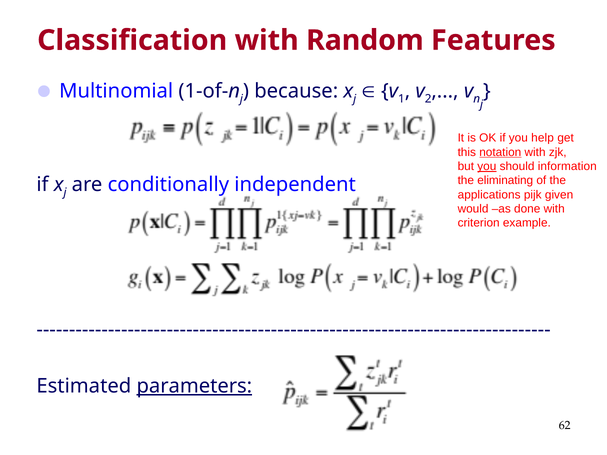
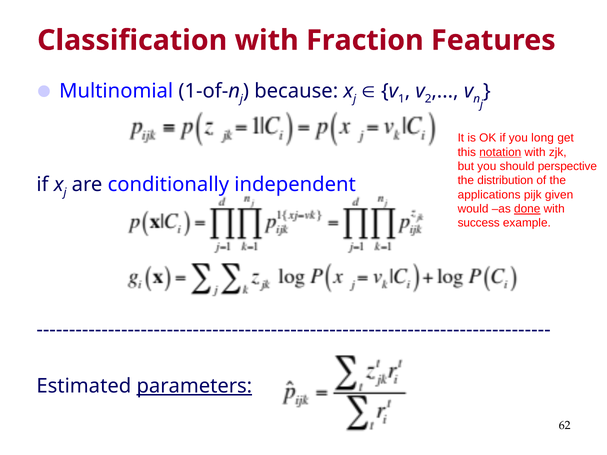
Random: Random -> Fraction
help: help -> long
you at (487, 166) underline: present -> none
information: information -> perspective
eliminating: eliminating -> distribution
done underline: none -> present
criterion: criterion -> success
